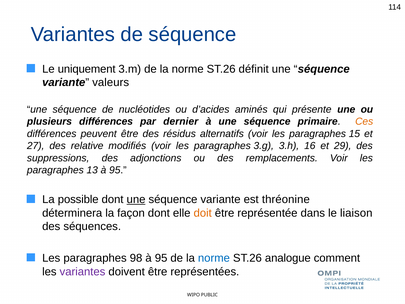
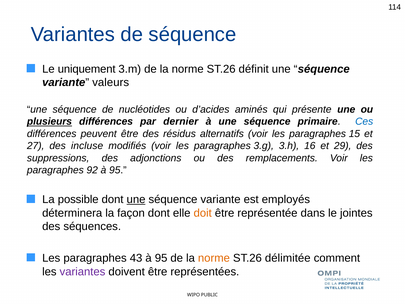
plusieurs underline: none -> present
Ces colour: orange -> blue
relative: relative -> incluse
13: 13 -> 92
thréonine: thréonine -> employés
liaison: liaison -> jointes
98: 98 -> 43
norme at (214, 258) colour: blue -> orange
analogue: analogue -> délimitée
